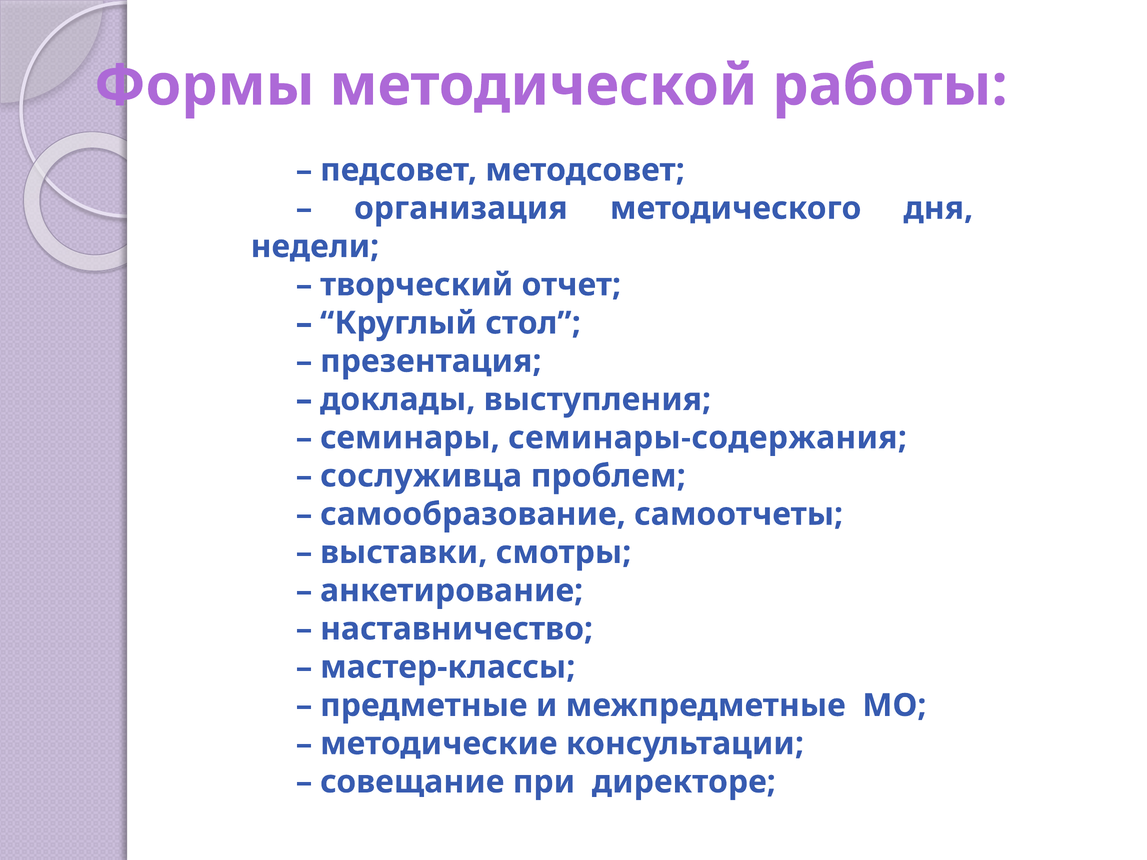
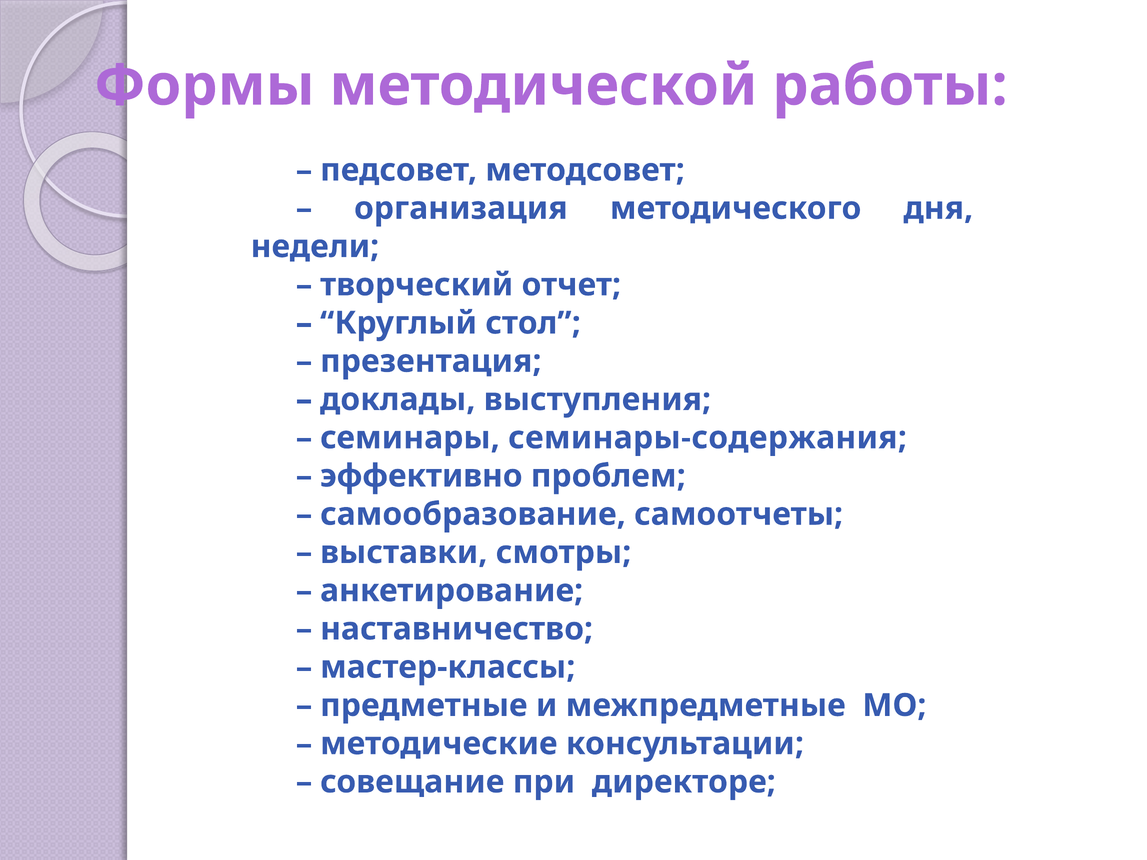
сослуживца: сослуживца -> эффективно
